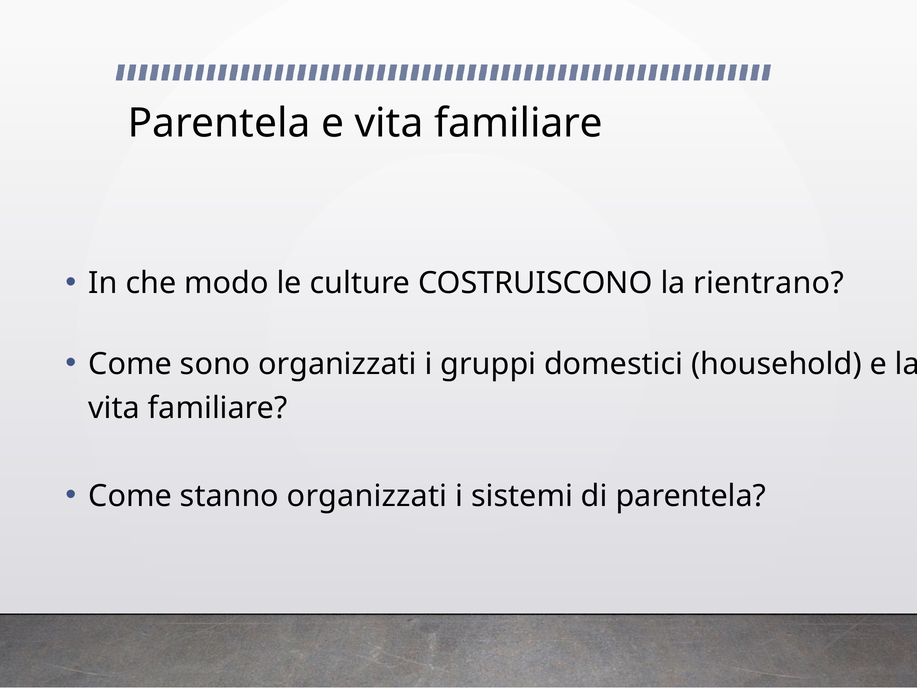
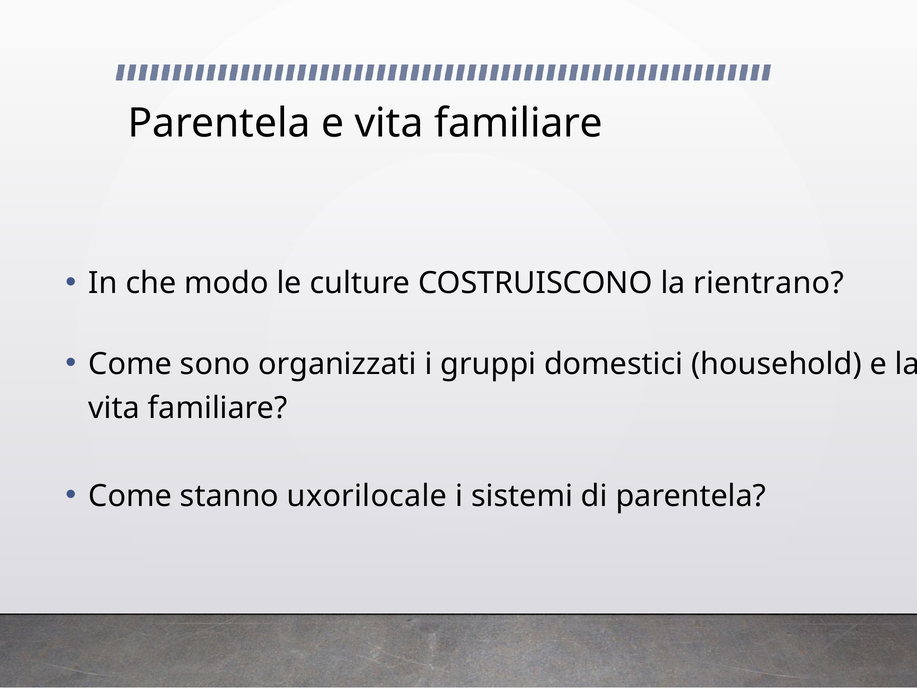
stanno organizzati: organizzati -> uxorilocale
